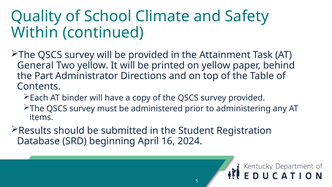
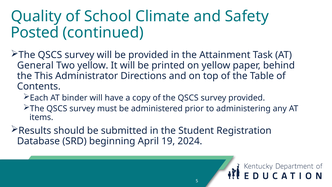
Within: Within -> Posted
Part: Part -> This
16: 16 -> 19
